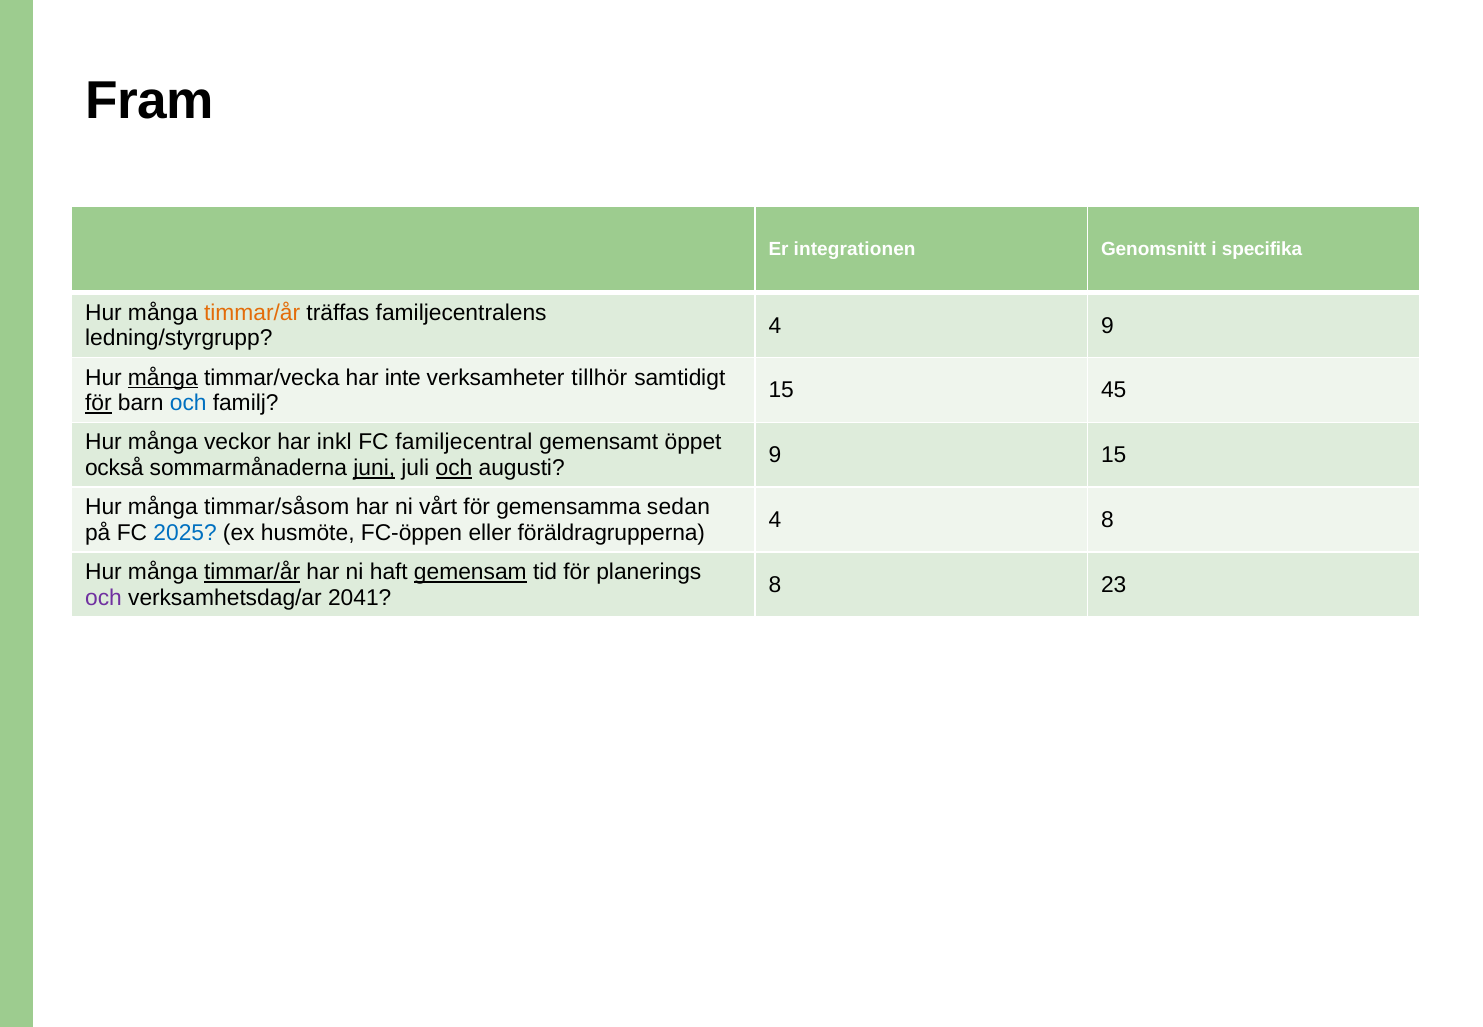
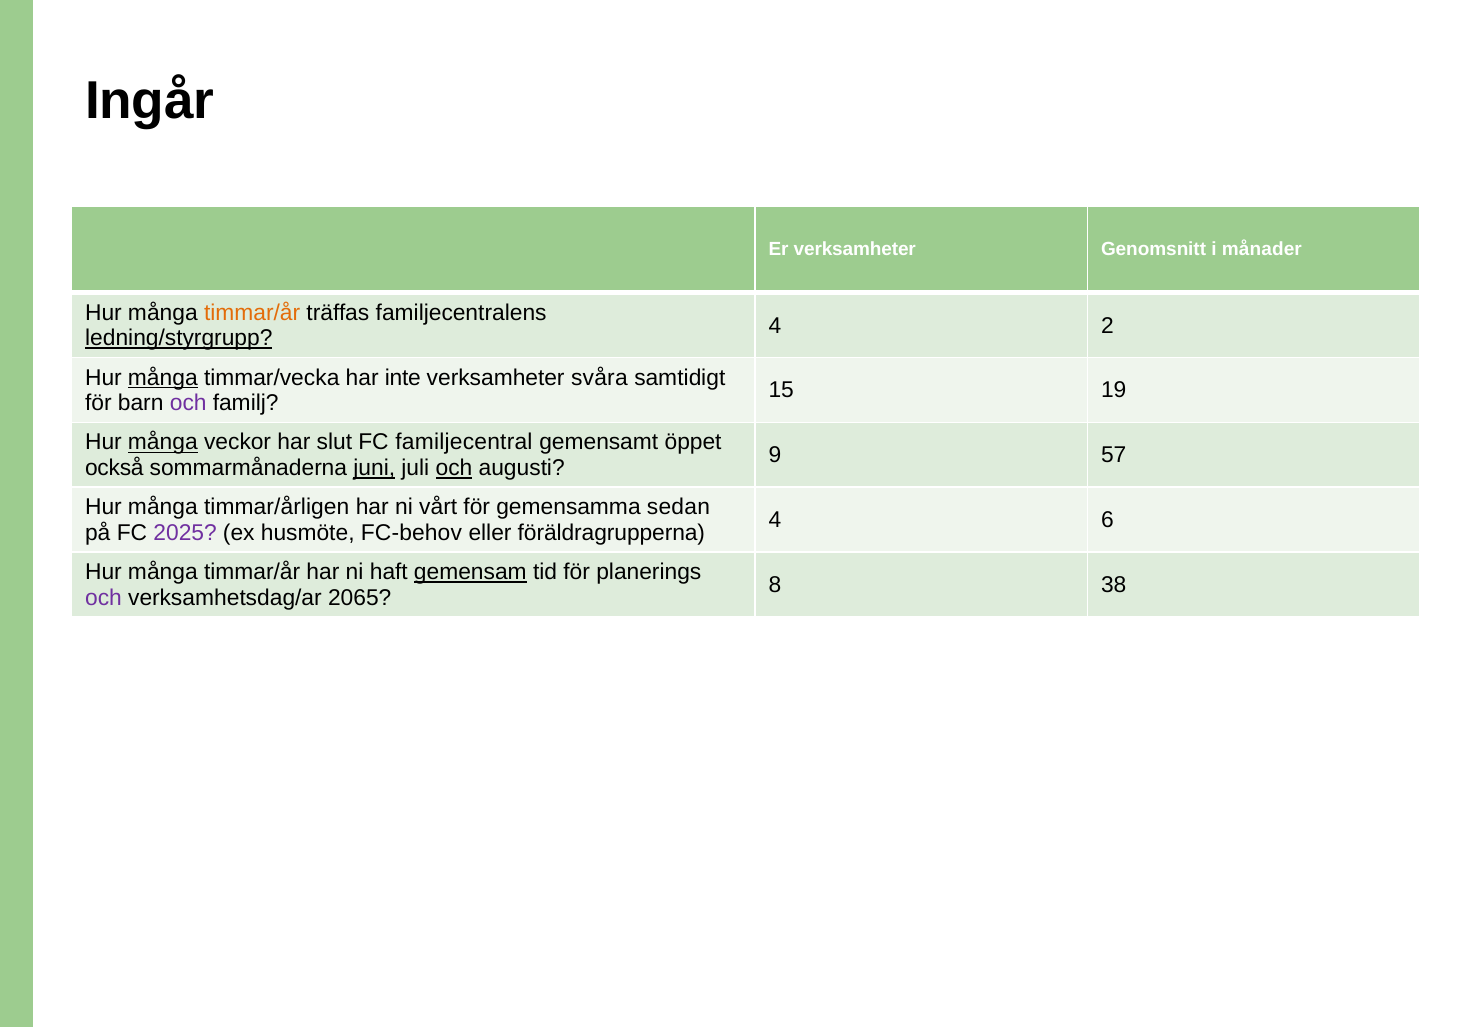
Fram: Fram -> Ingår
Er integrationen: integrationen -> verksamheter
specifika: specifika -> månader
4 9: 9 -> 2
ledning/styrgrupp underline: none -> present
tillhör: tillhör -> svåra
45: 45 -> 19
för at (98, 403) underline: present -> none
och at (188, 403) colour: blue -> purple
många at (163, 442) underline: none -> present
inkl: inkl -> slut
9 15: 15 -> 57
timmar/såsom: timmar/såsom -> timmar/årligen
4 8: 8 -> 6
2025 colour: blue -> purple
FC-öppen: FC-öppen -> FC-behov
timmar/år at (252, 572) underline: present -> none
23: 23 -> 38
2041: 2041 -> 2065
